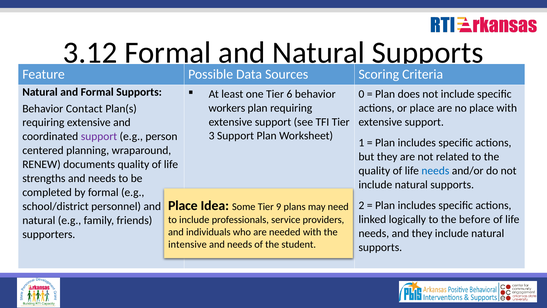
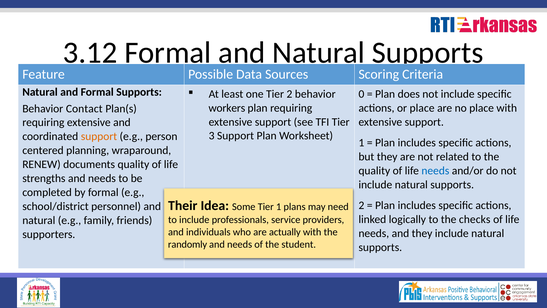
Tier 6: 6 -> 2
support at (99, 136) colour: purple -> orange
Place at (183, 206): Place -> Their
Tier 9: 9 -> 1
before: before -> checks
needed: needed -> actually
intensive: intensive -> randomly
